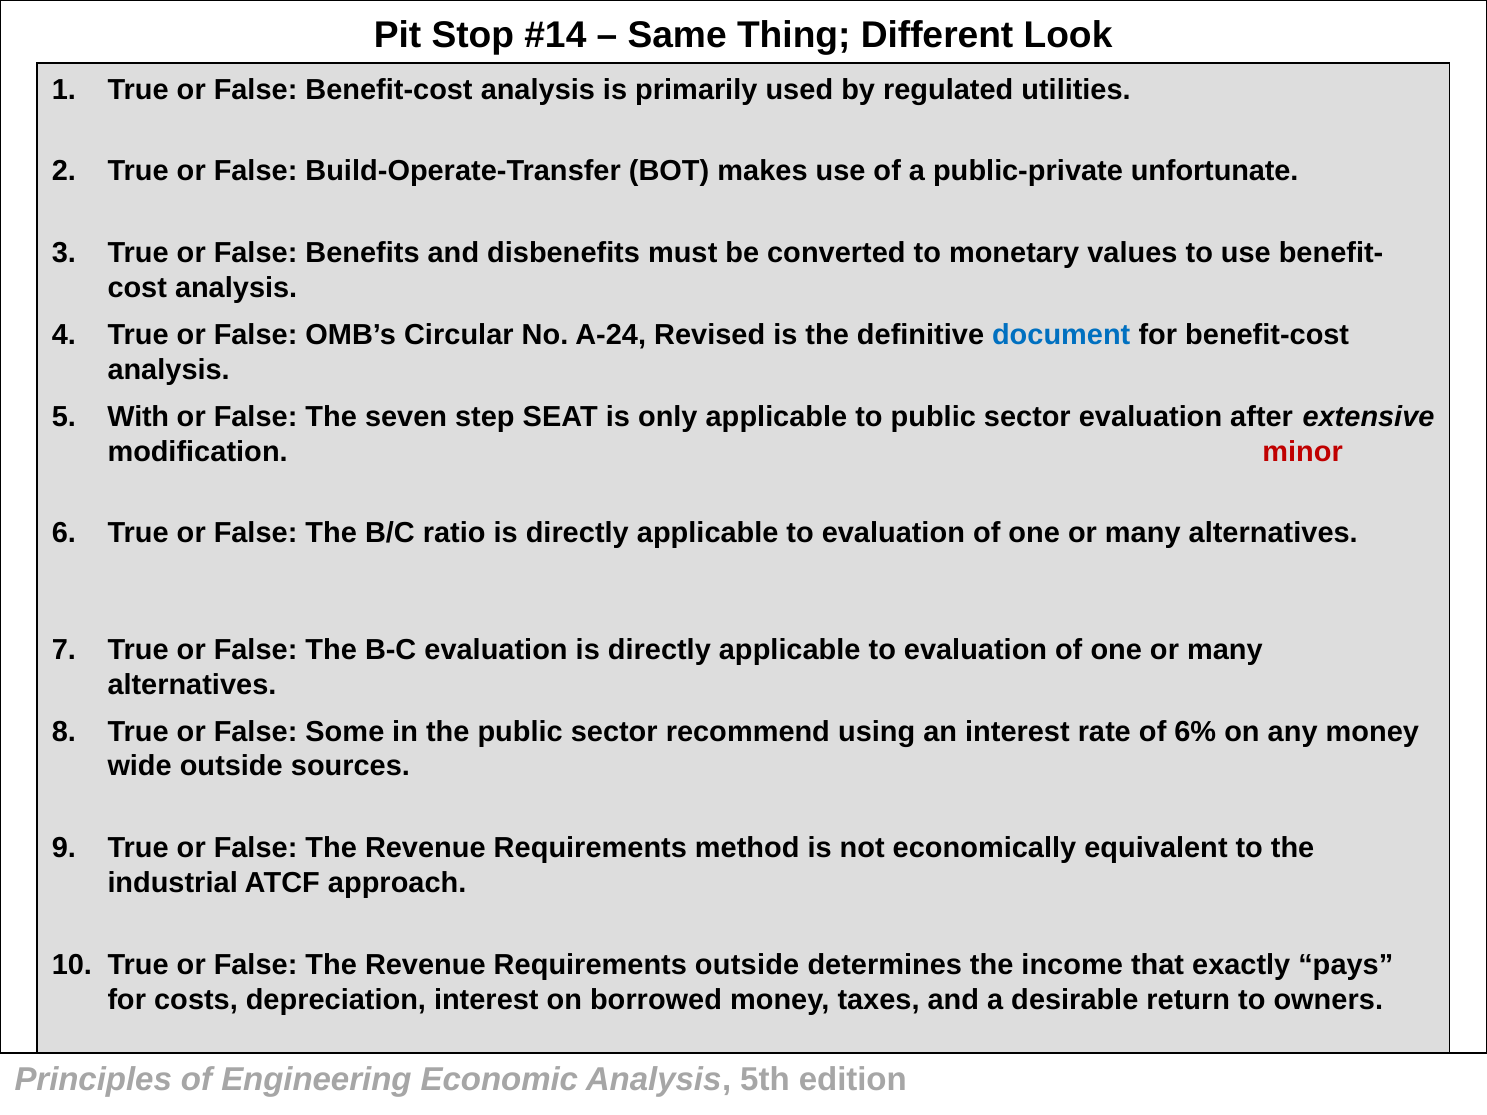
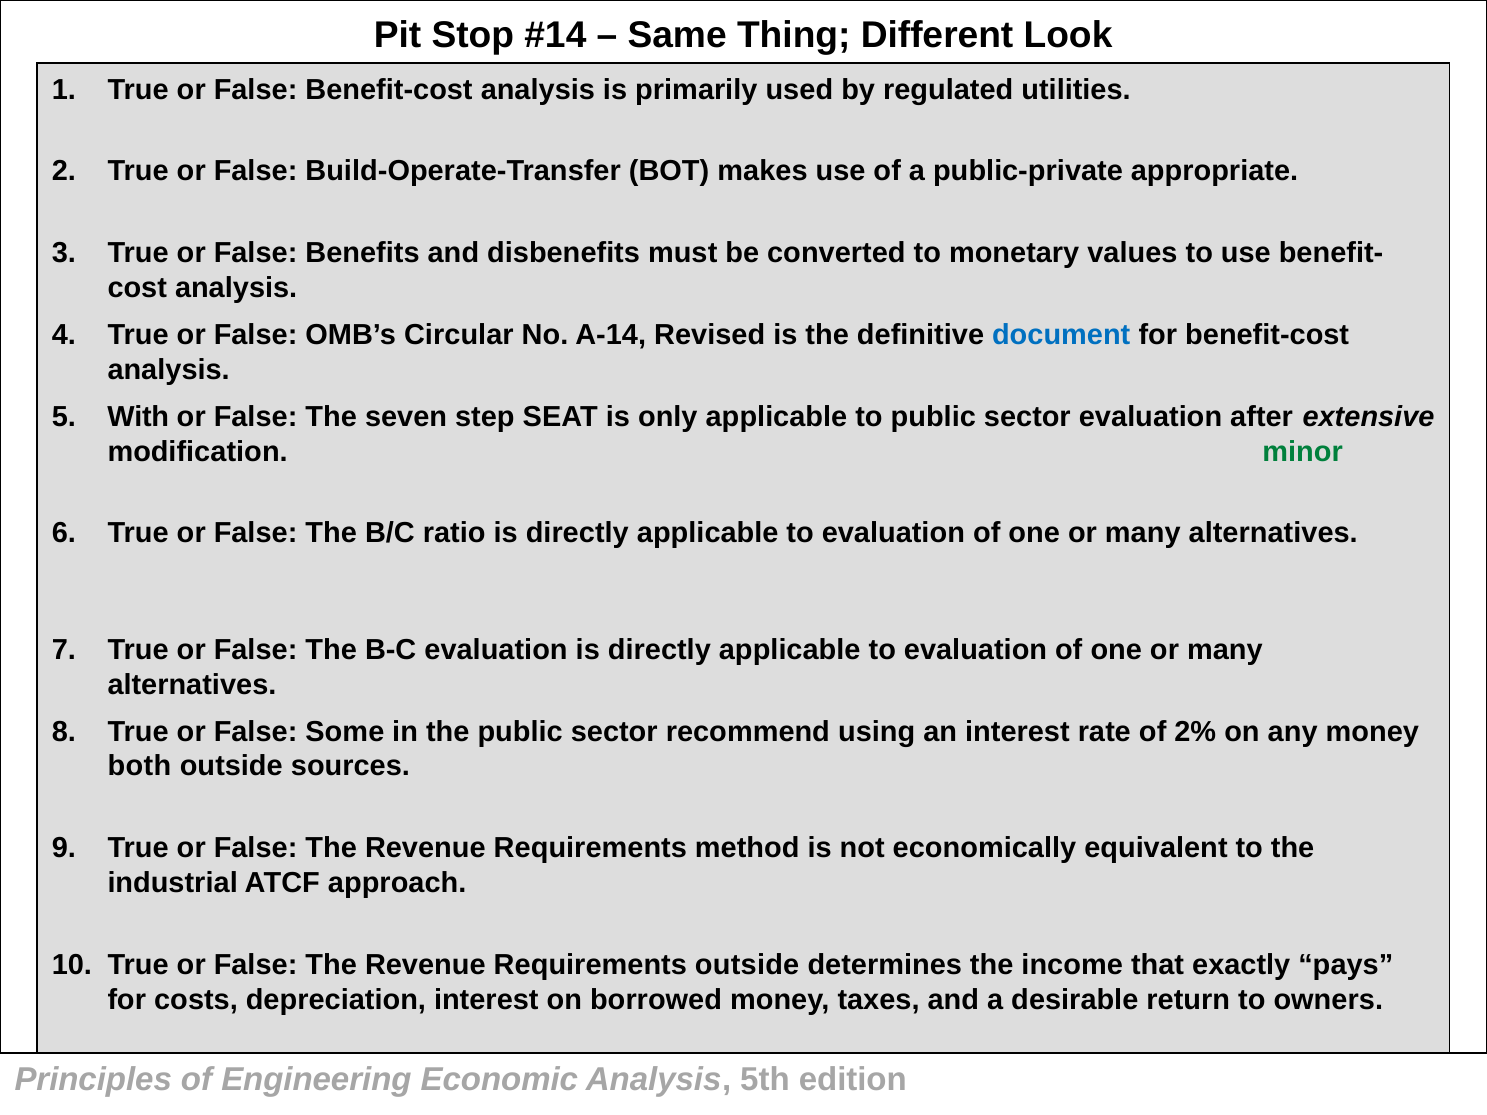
unfortunate: unfortunate -> appropriate
A-24: A-24 -> A-14
minor colour: red -> green
6%: 6% -> 2%
wide at (140, 767): wide -> both
